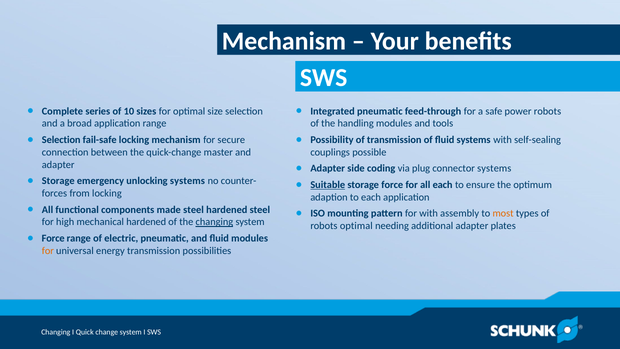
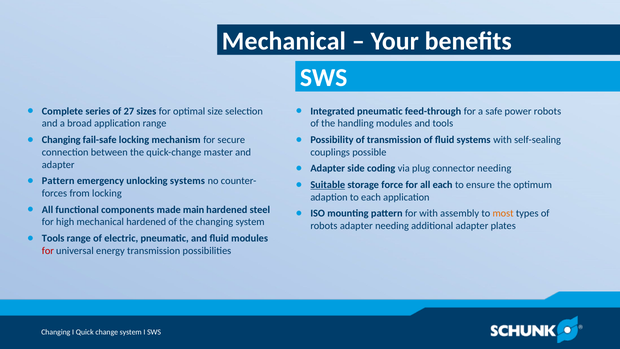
Mechanism at (284, 41): Mechanism -> Mechanical
10: 10 -> 27
Selection at (61, 140): Selection -> Changing
connector systems: systems -> needing
Storage at (58, 181): Storage -> Pattern
made steel: steel -> main
changing at (214, 222) underline: present -> none
robots optimal: optimal -> adapter
Force at (53, 238): Force -> Tools
for at (48, 251) colour: orange -> red
